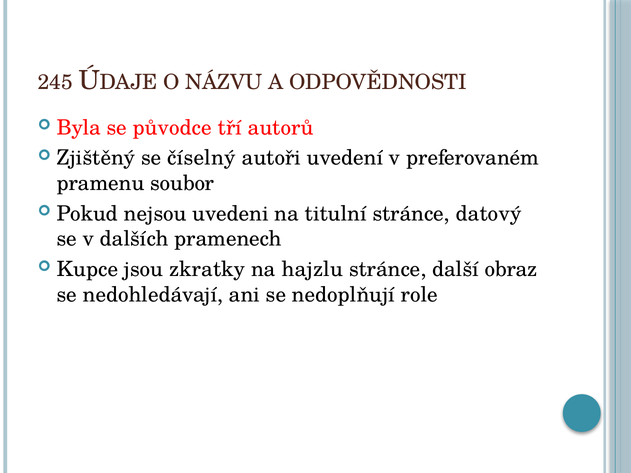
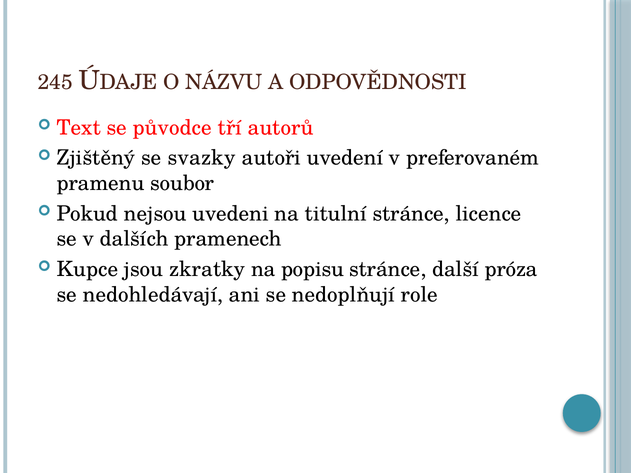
Byla: Byla -> Text
číselný: číselný -> svazky
datový: datový -> licence
hajzlu: hajzlu -> popisu
obraz: obraz -> próza
